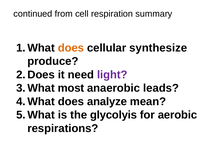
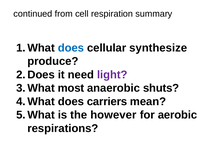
does at (71, 48) colour: orange -> blue
leads: leads -> shuts
analyze: analyze -> carriers
glycolyis: glycolyis -> however
